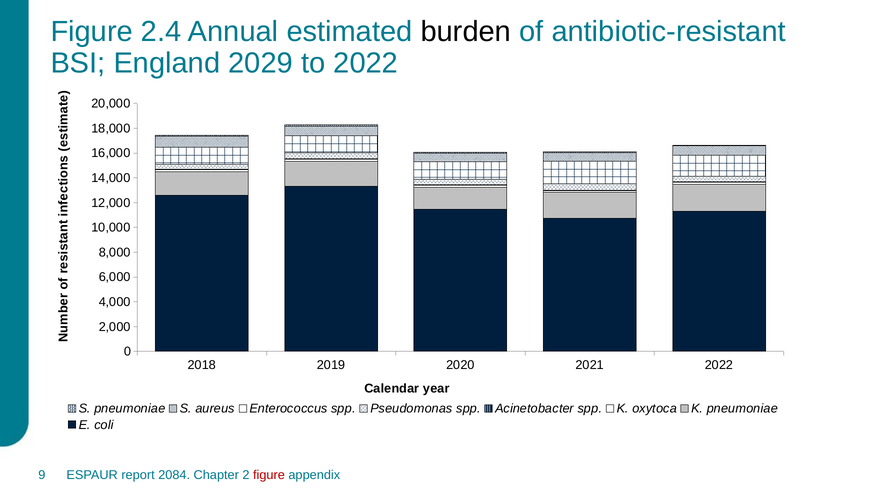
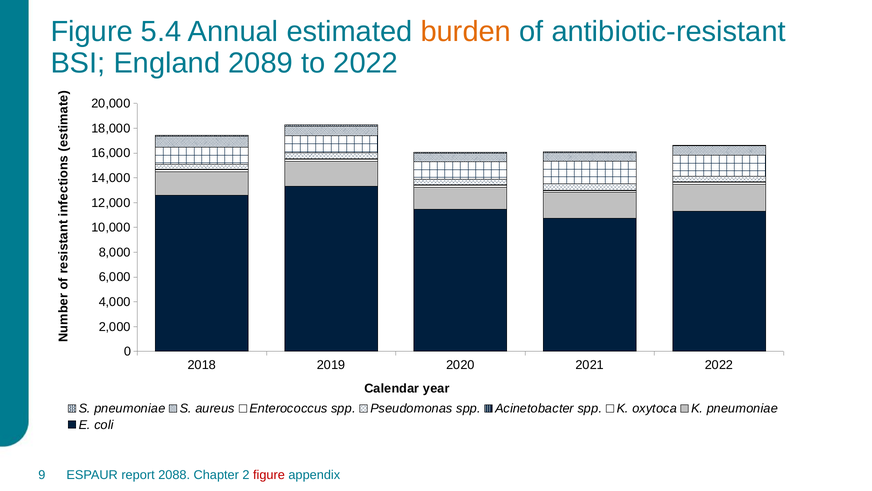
2.4: 2.4 -> 5.4
burden colour: black -> orange
2029: 2029 -> 2089
2084: 2084 -> 2088
